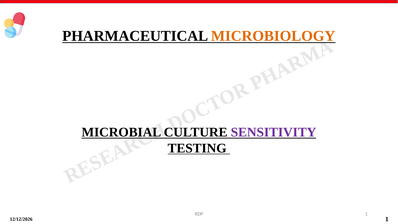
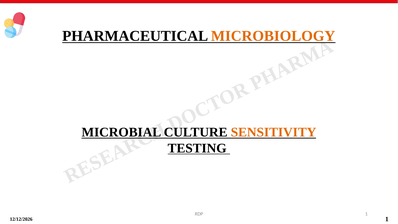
SENSITIVITY colour: purple -> orange
